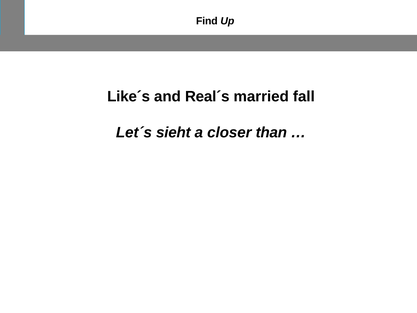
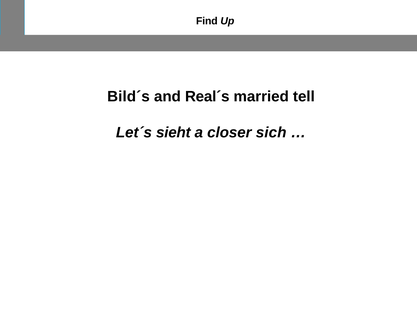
Like´s: Like´s -> Bild´s
fall: fall -> tell
than: than -> sich
